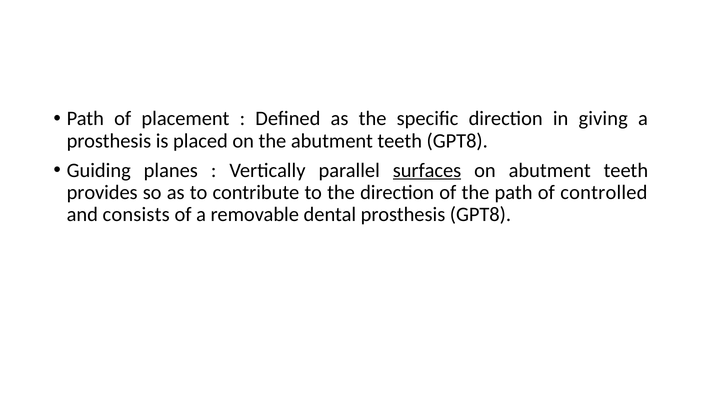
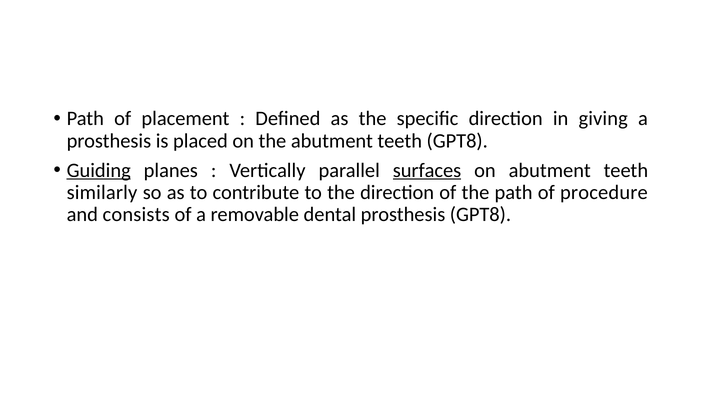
Guiding underline: none -> present
provides: provides -> similarly
controlled: controlled -> procedure
